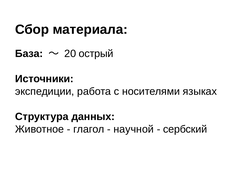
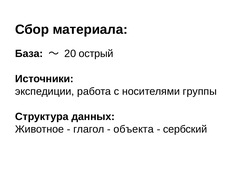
языках: языках -> группы
научной: научной -> объекта
